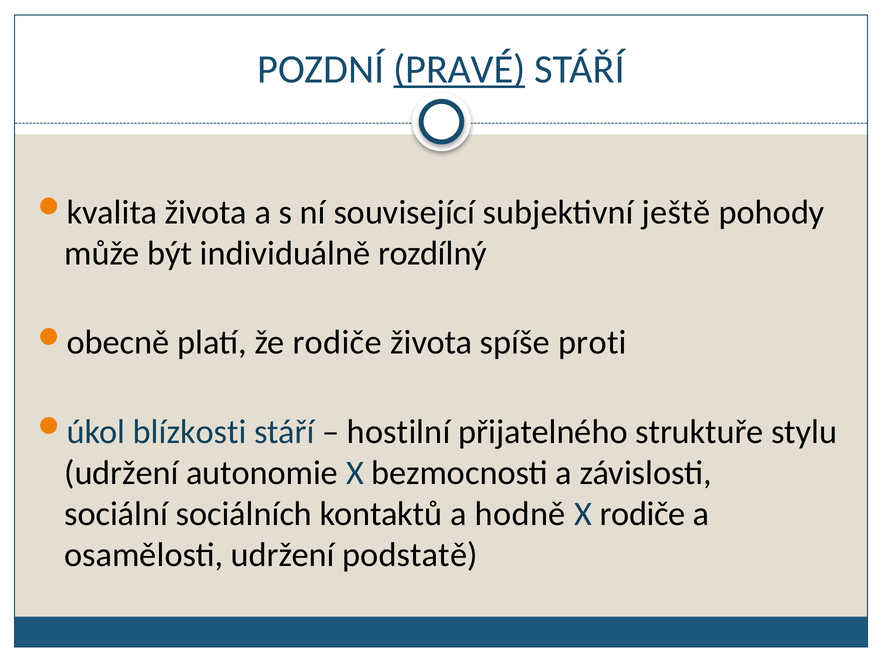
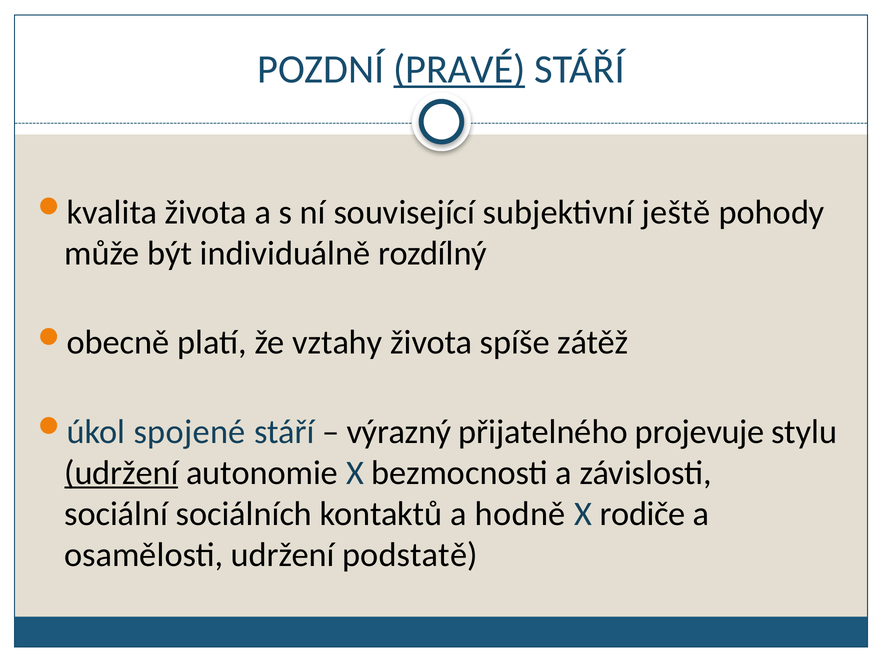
že rodiče: rodiče -> vztahy
proti: proti -> zátěž
blízkosti: blízkosti -> spojené
hostilní: hostilní -> výrazný
struktuře: struktuře -> projevuje
udržení at (121, 473) underline: none -> present
